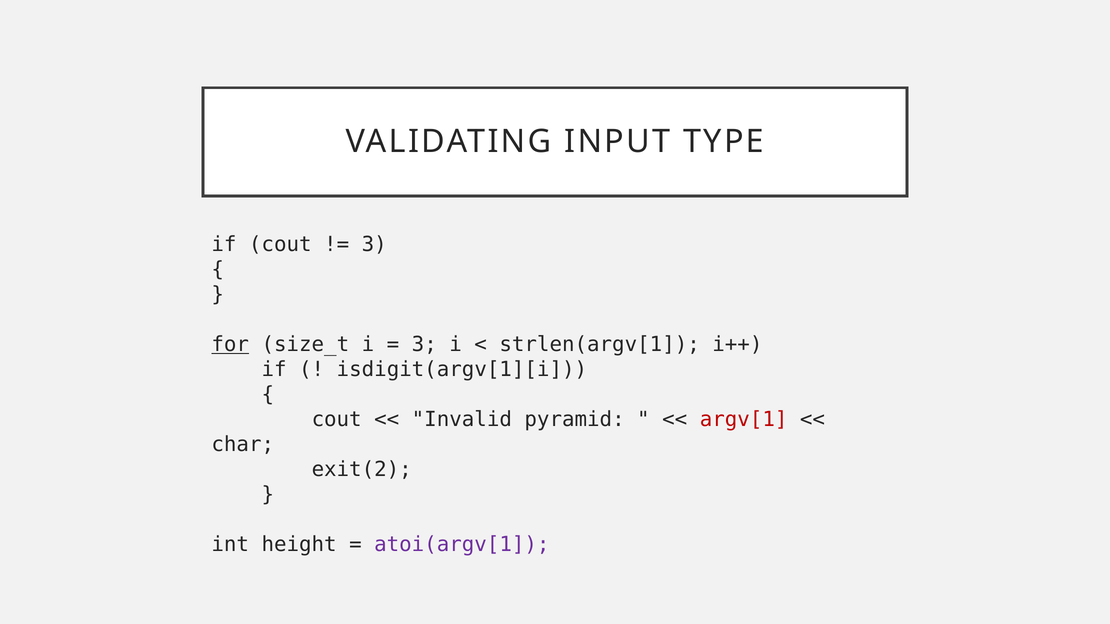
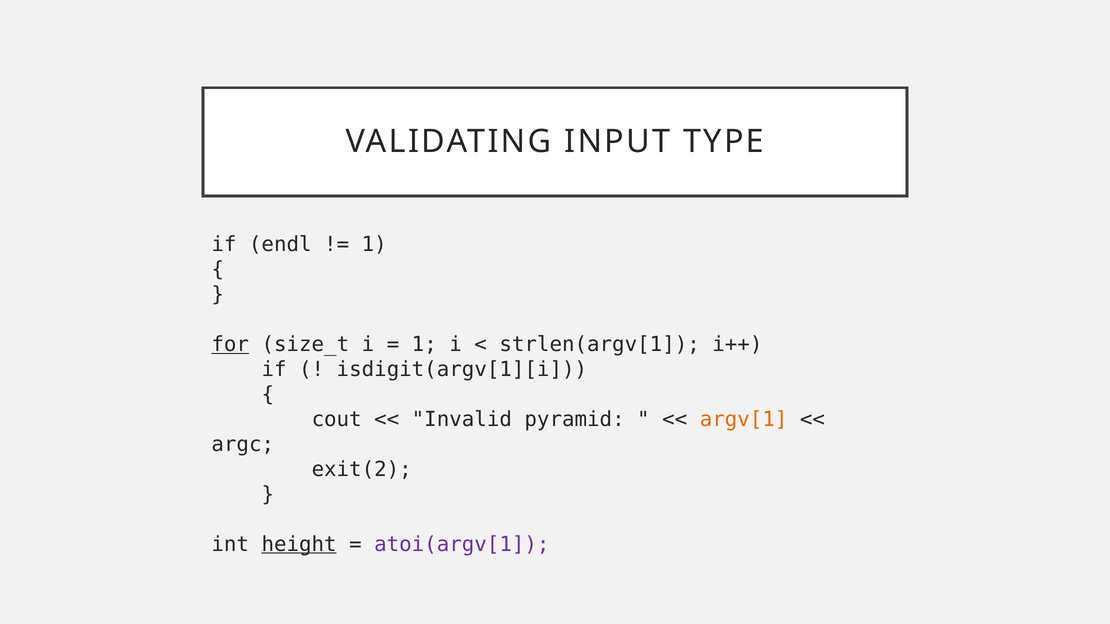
if cout: cout -> endl
3 at (374, 245): 3 -> 1
3 at (424, 345): 3 -> 1
argv[1 colour: red -> orange
char: char -> argc
height underline: none -> present
